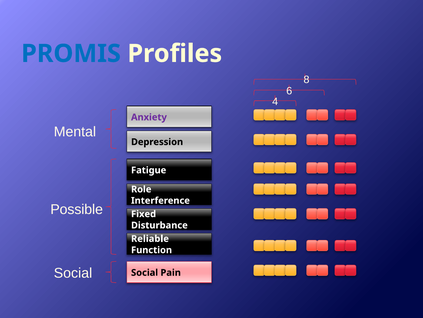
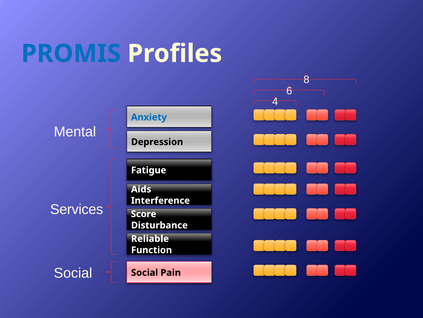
Anxiety colour: purple -> blue
Role: Role -> Aids
Possible: Possible -> Services
Fixed: Fixed -> Score
